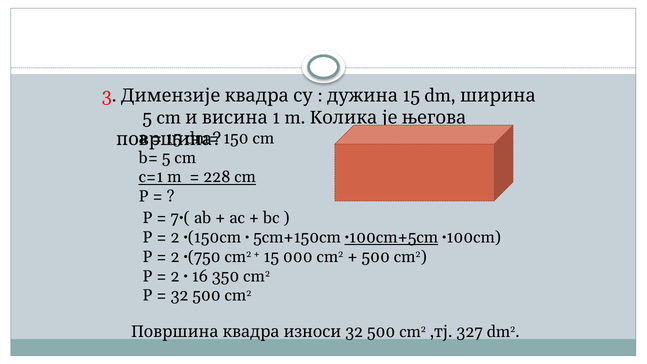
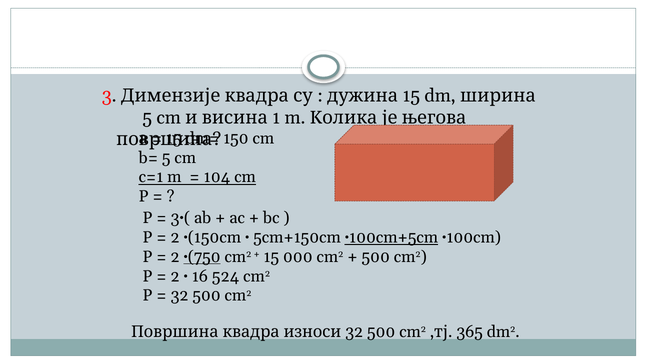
228: 228 -> 104
7∙(: 7∙( -> 3∙(
∙(750 underline: none -> present
350: 350 -> 524
327: 327 -> 365
